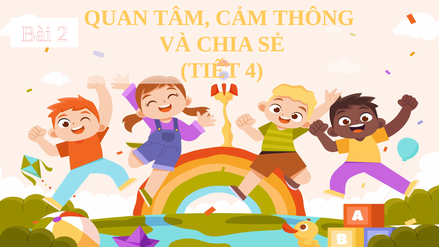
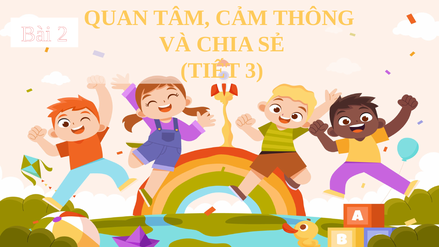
4: 4 -> 3
